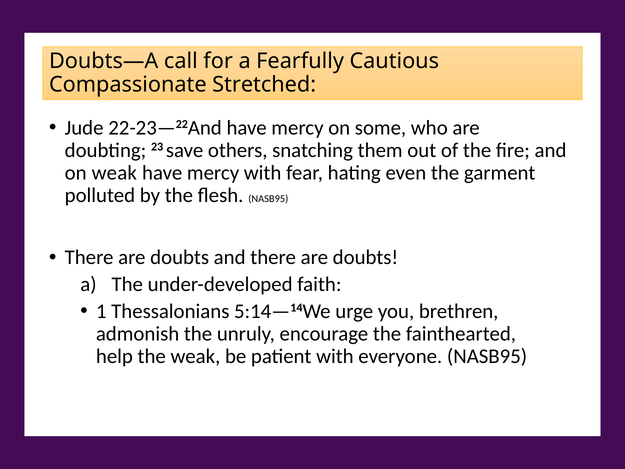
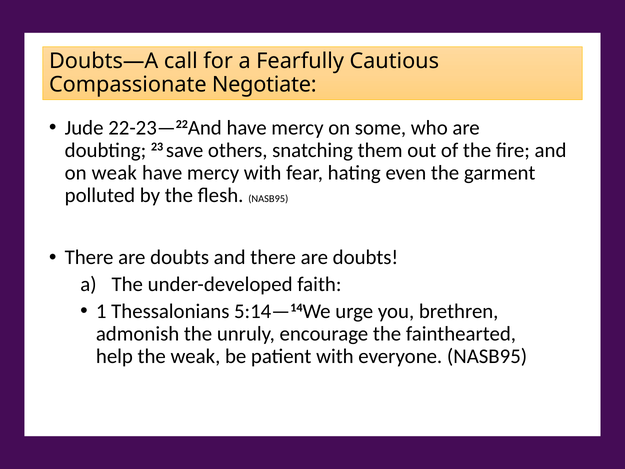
Stretched: Stretched -> Negotiate
